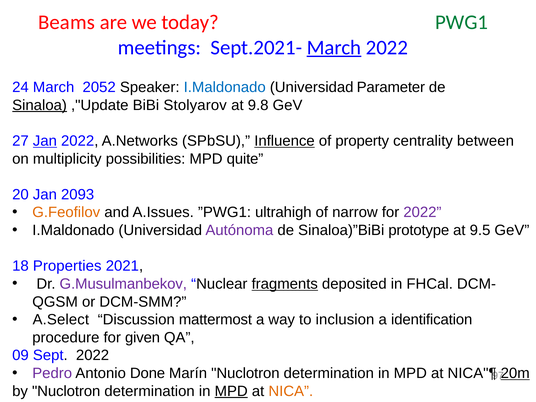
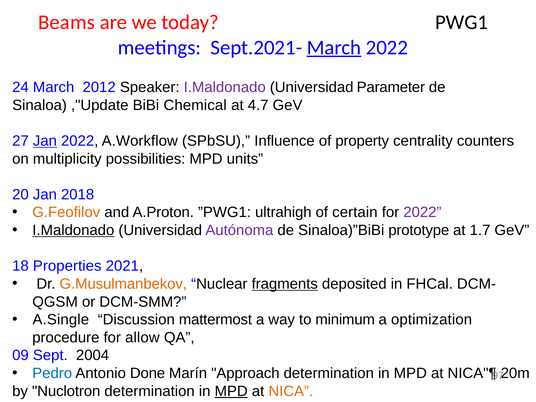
PWG1 colour: green -> black
2052: 2052 -> 2012
I.Maldonado at (225, 87) colour: blue -> purple
Sinaloa underline: present -> none
Stolyarov: Stolyarov -> Chemical
9.8: 9.8 -> 4.7
A.Networks: A.Networks -> A.Workflow
Influence underline: present -> none
between: between -> counters
quite: quite -> units
2093: 2093 -> 2018
A.Issues: A.Issues -> A.Proton
narrow: narrow -> certain
I.Maldonado at (73, 230) underline: none -> present
9.5: 9.5 -> 1.7
G.Musulmanbekov colour: purple -> orange
A.Select: A.Select -> A.Single
inclusion: inclusion -> minimum
identification: identification -> optimization
given: given -> allow
Sept 2022: 2022 -> 2004
Pedro colour: purple -> blue
Marín Nuclotron: Nuclotron -> Approach
20m underline: present -> none
